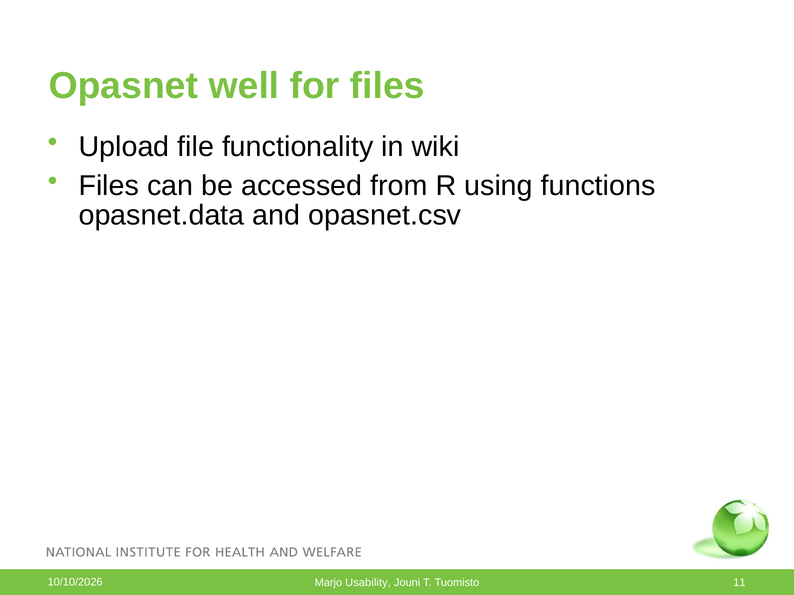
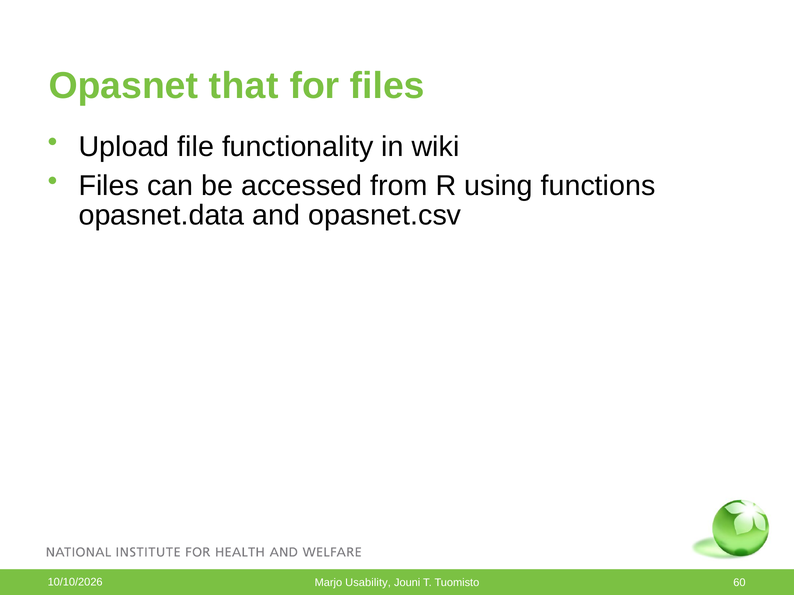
well: well -> that
11: 11 -> 60
